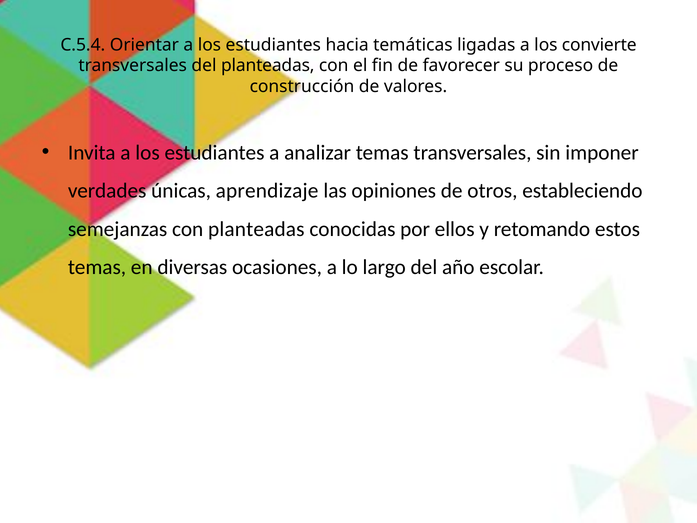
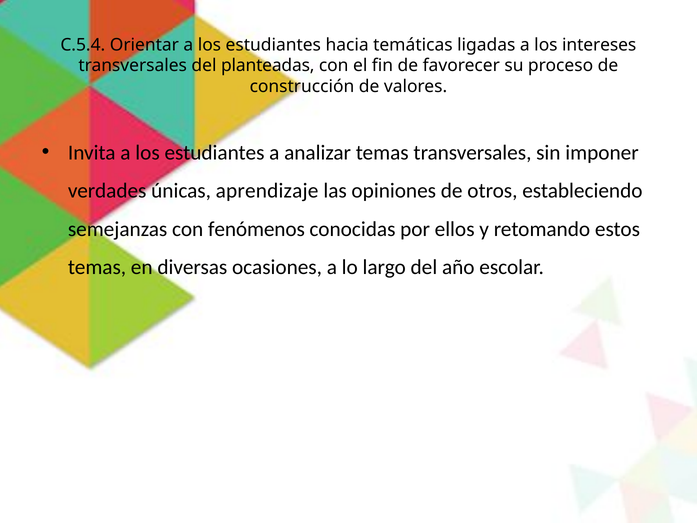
convierte: convierte -> intereses
con planteadas: planteadas -> fenómenos
